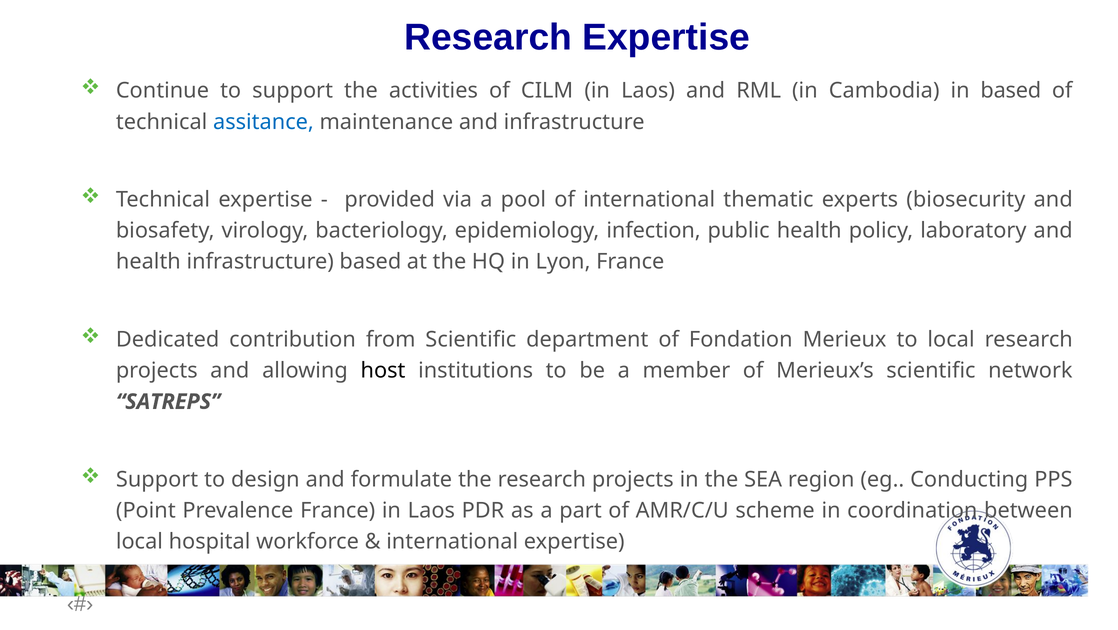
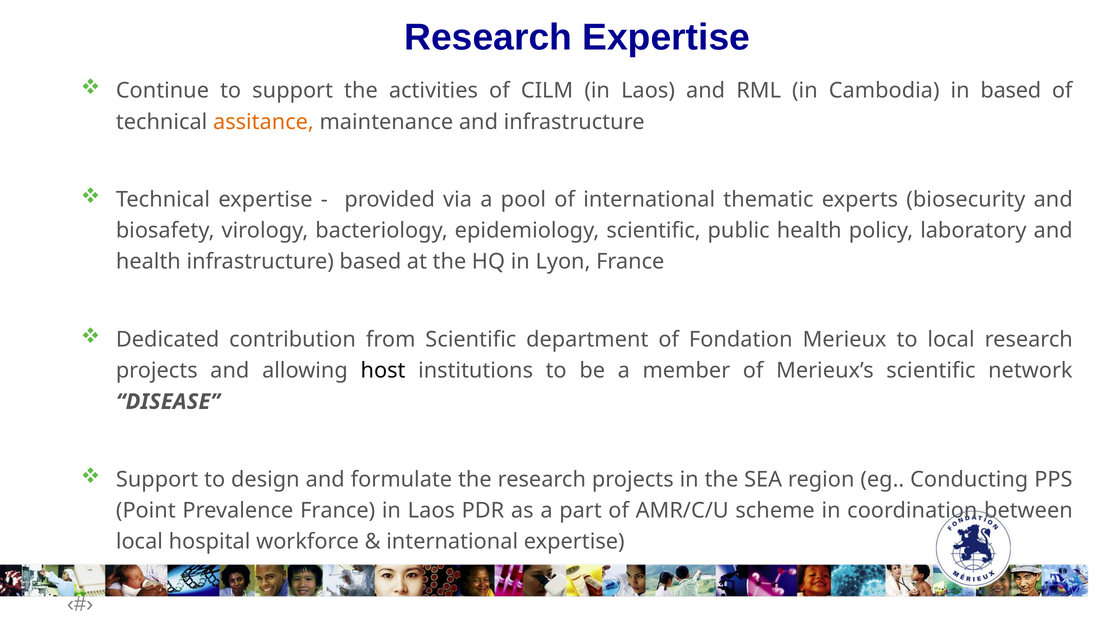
assitance colour: blue -> orange
epidemiology infection: infection -> scientific
SATREPS: SATREPS -> DISEASE
